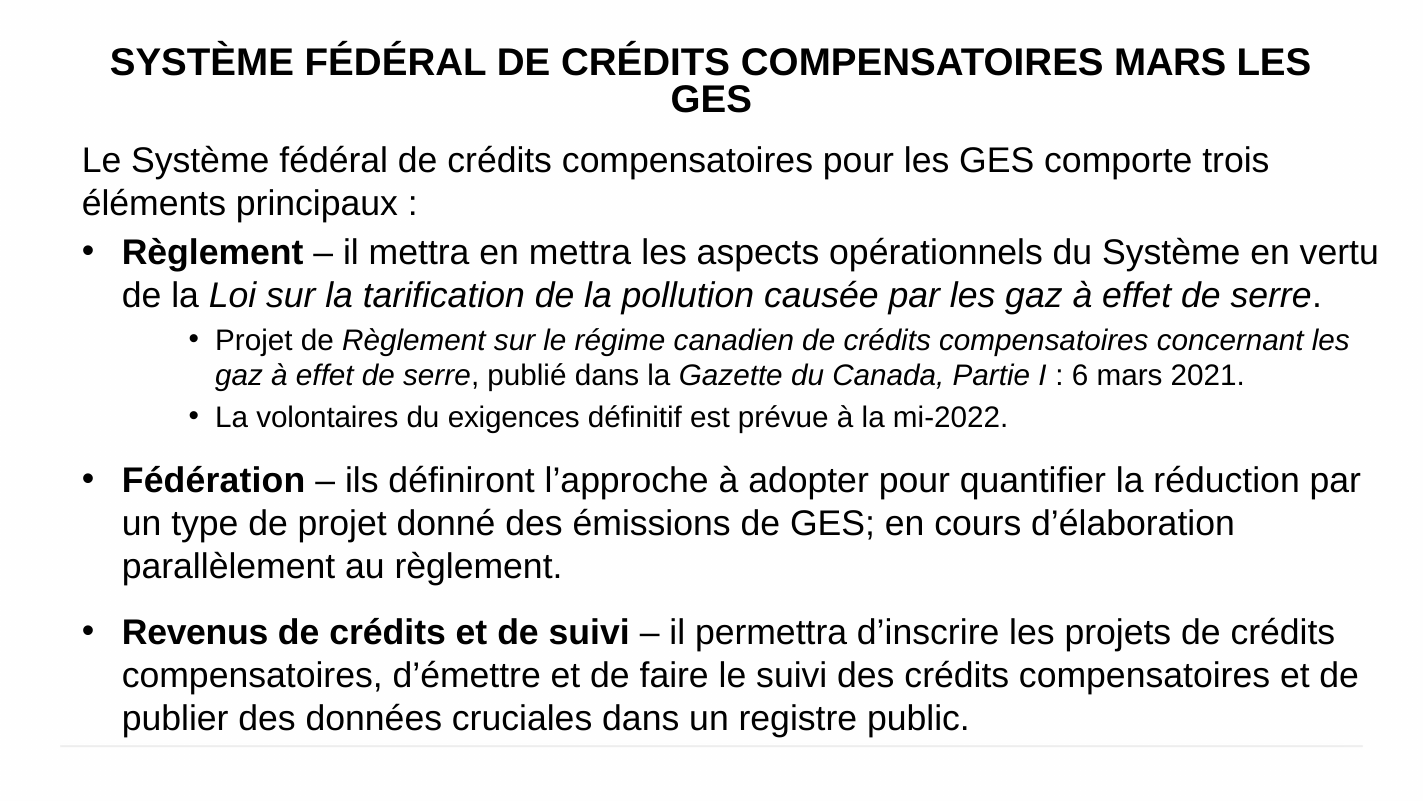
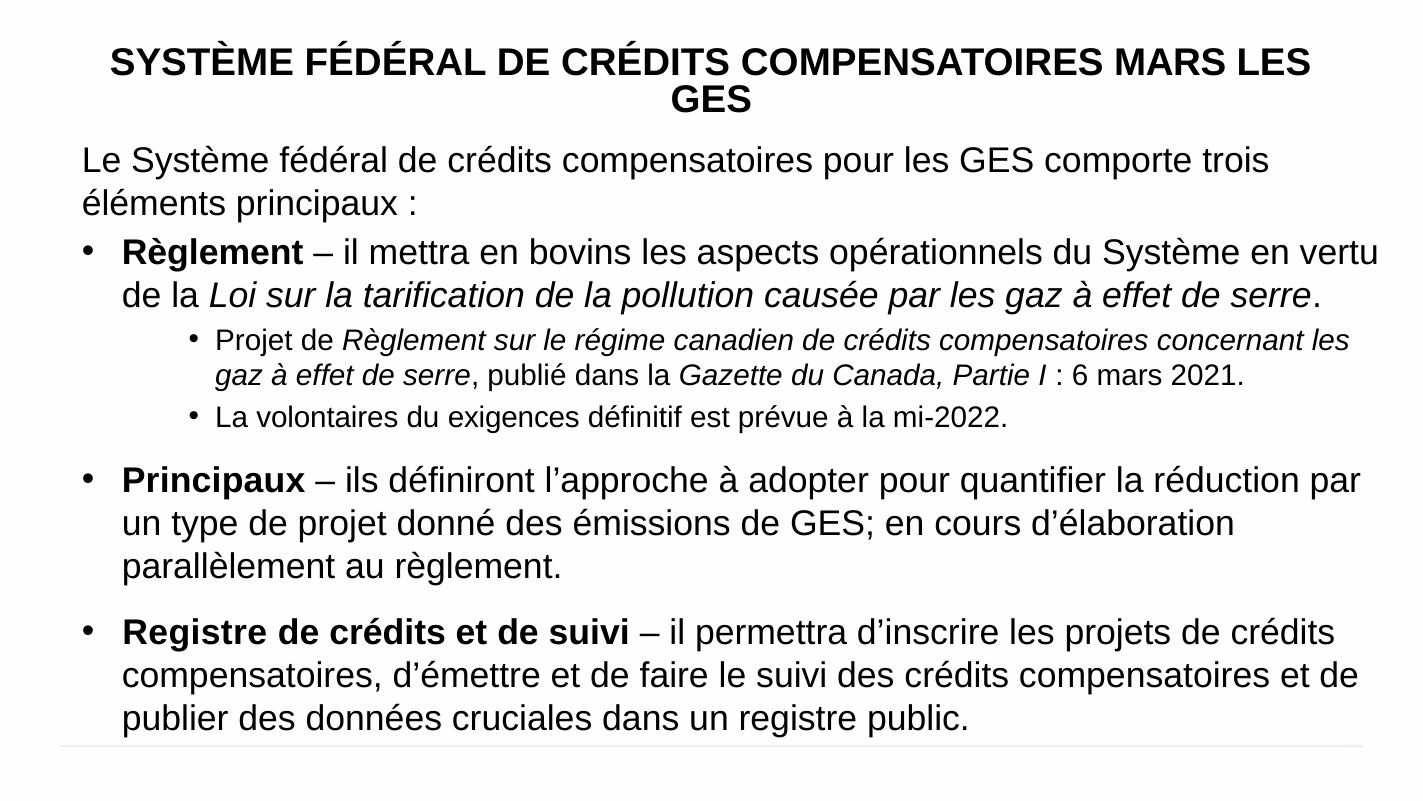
en mettra: mettra -> bovins
Fédération at (214, 481): Fédération -> Principaux
Revenus at (195, 633): Revenus -> Registre
